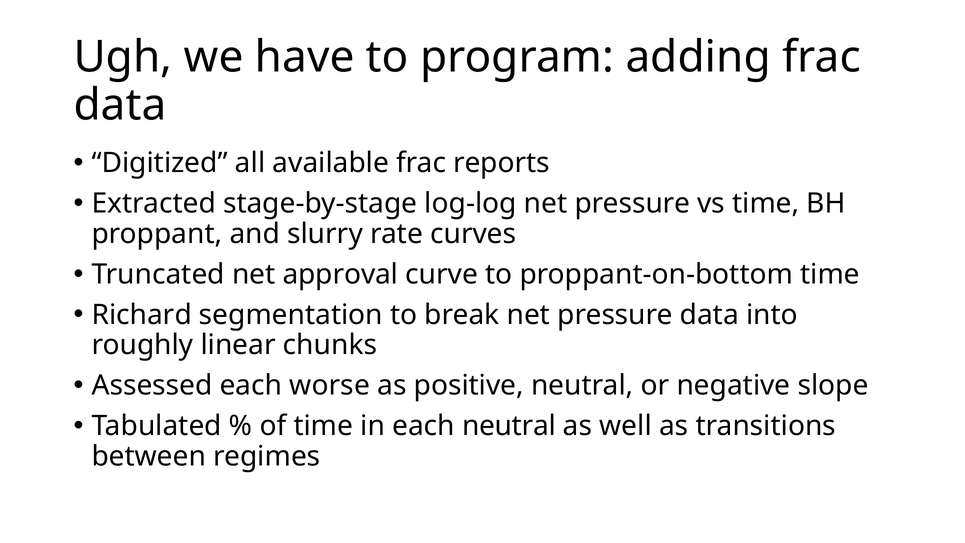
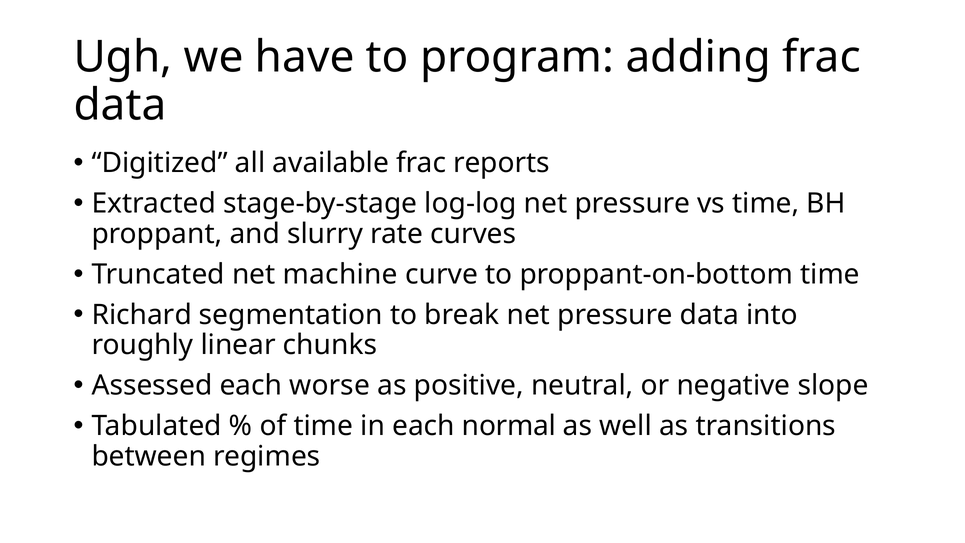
approval: approval -> machine
each neutral: neutral -> normal
